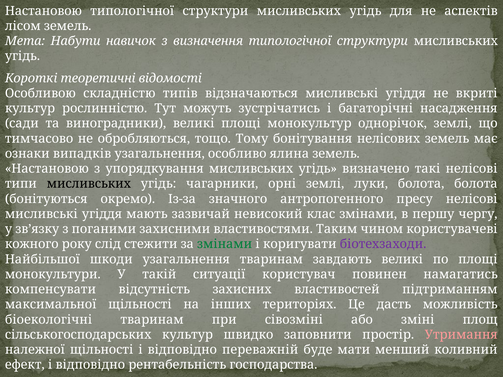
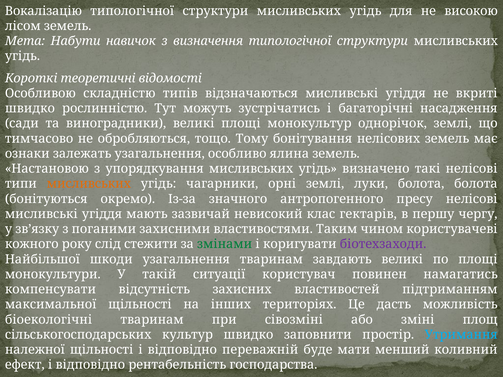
Настановою at (43, 11): Настановою -> Вокалізацію
аспектів: аспектів -> високою
культур at (30, 108): культур -> швидко
випадків: випадків -> залежать
мисливських at (89, 184) colour: black -> orange
клас змінами: змінами -> гектарів
Утримання colour: pink -> light blue
